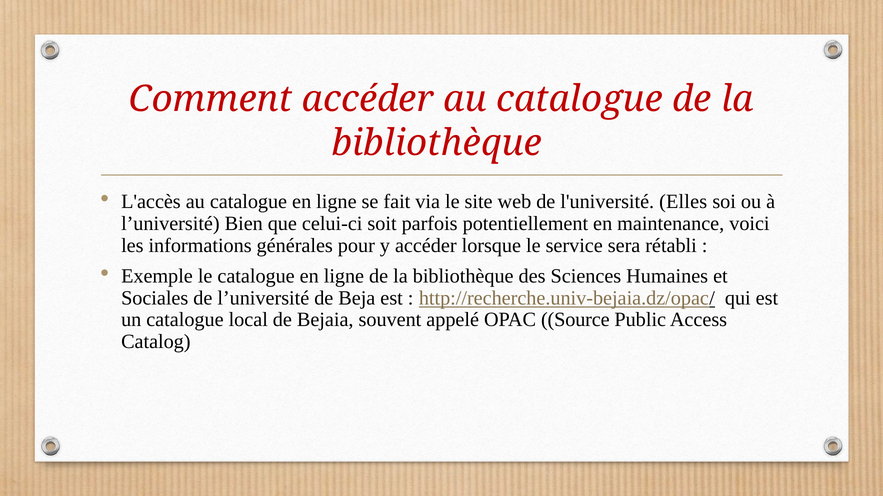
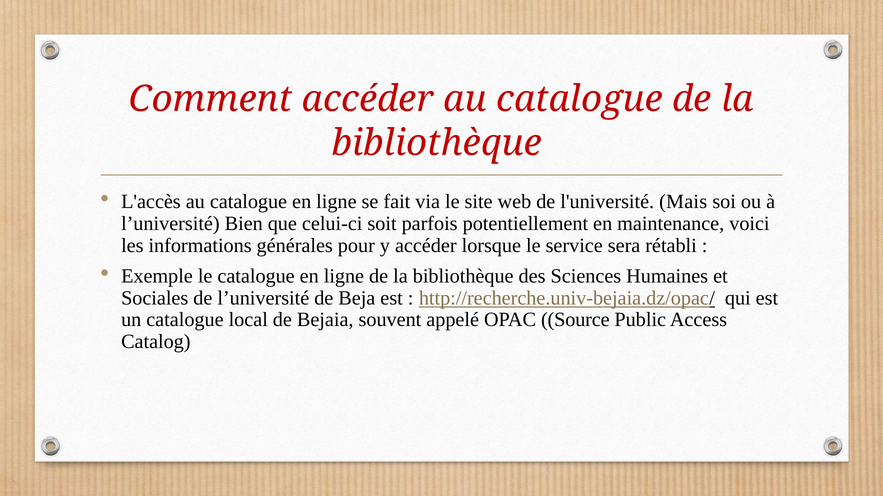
Elles: Elles -> Mais
